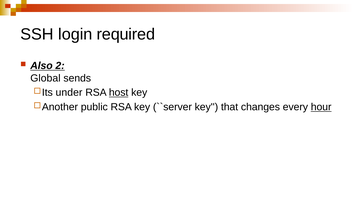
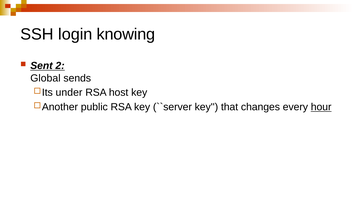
required: required -> knowing
Also: Also -> Sent
host underline: present -> none
